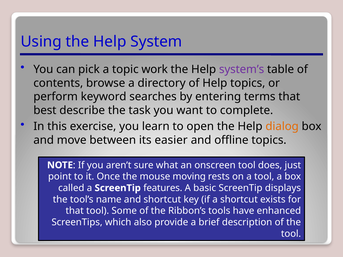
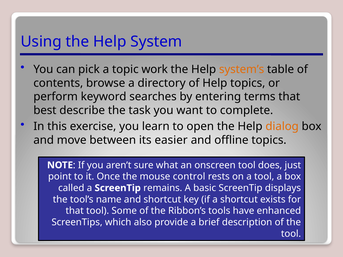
system’s colour: purple -> orange
moving: moving -> control
features: features -> remains
